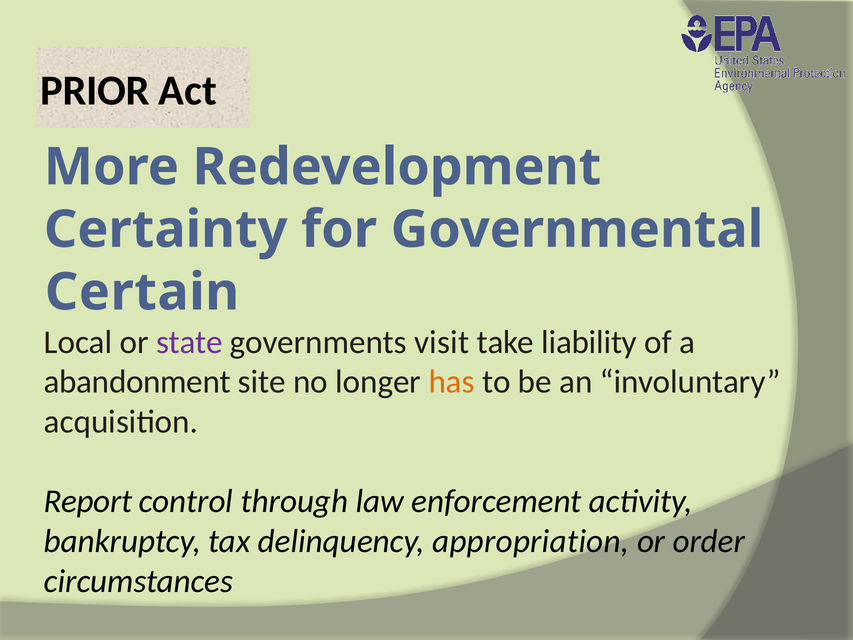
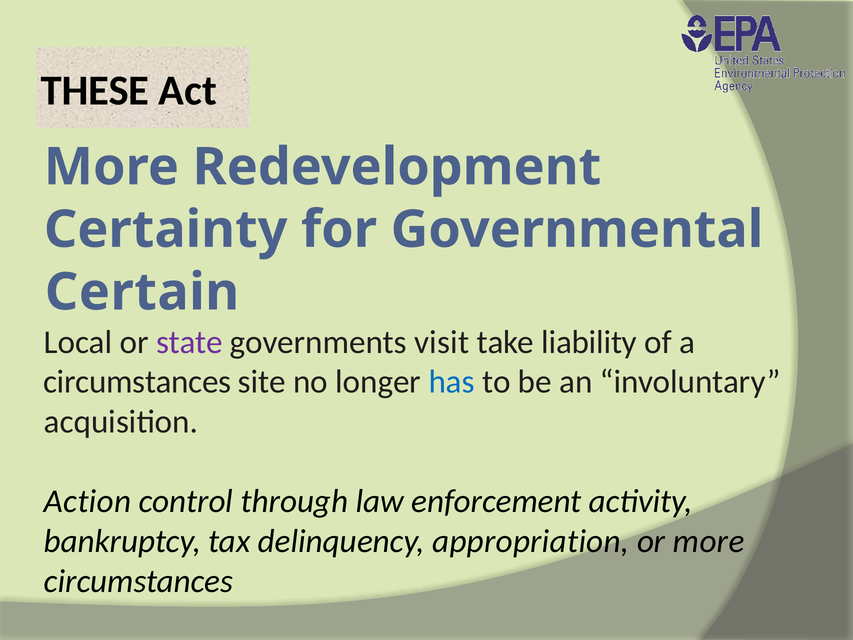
PRIOR: PRIOR -> THESE
abandonment at (137, 382): abandonment -> circumstances
has colour: orange -> blue
Report: Report -> Action
or order: order -> more
